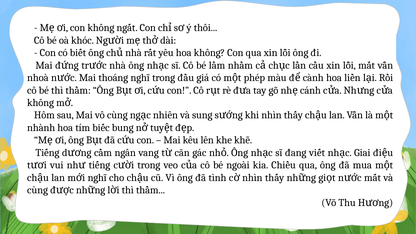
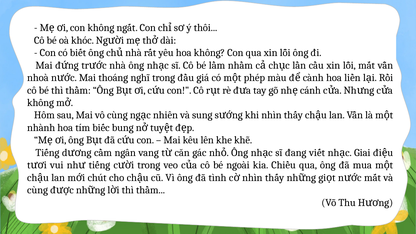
nghĩ at (97, 178): nghĩ -> chút
